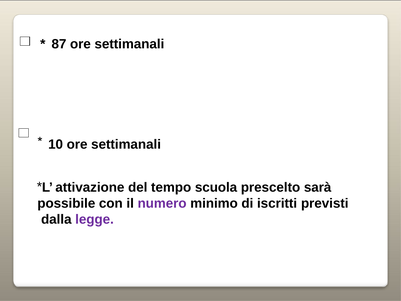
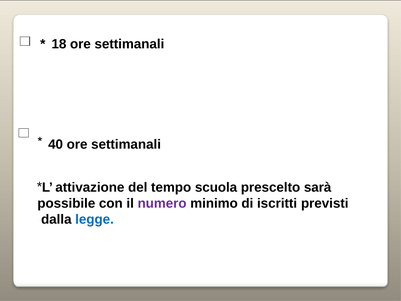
87: 87 -> 18
10: 10 -> 40
legge colour: purple -> blue
